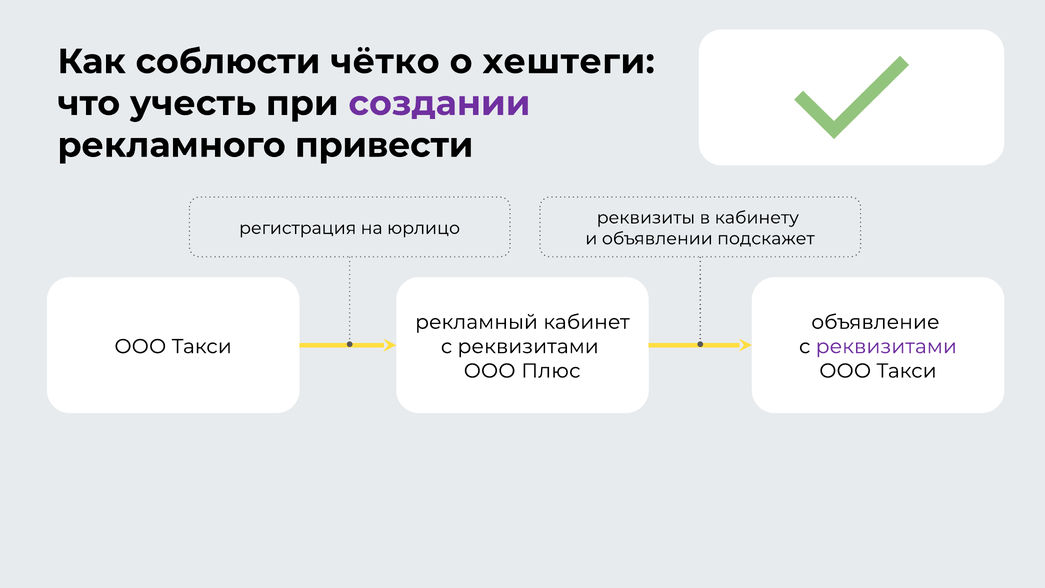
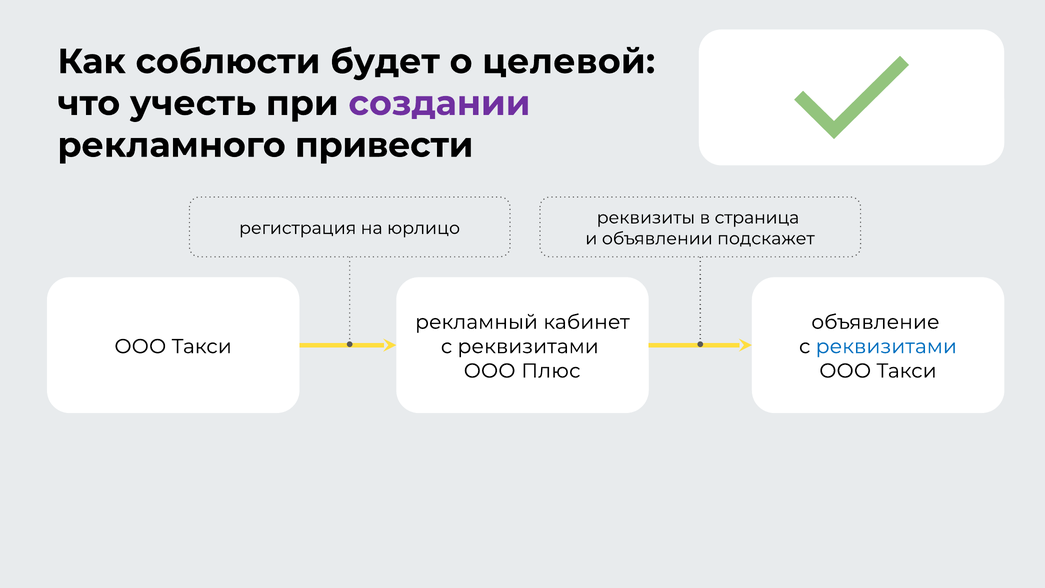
чётко: чётко -> будет
хештеги: хештеги -> целевой
кабинету: кабинету -> страница
реквизитами at (886, 346) colour: purple -> blue
